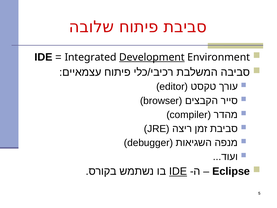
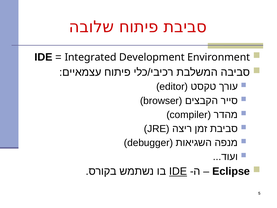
Development underline: present -> none
